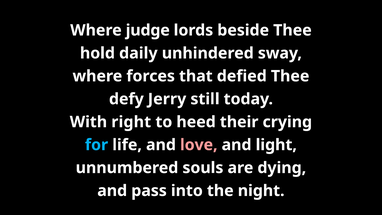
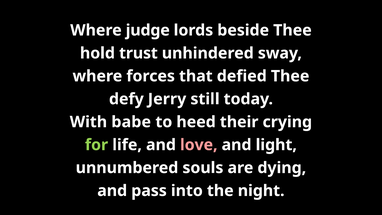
daily: daily -> trust
right: right -> babe
for colour: light blue -> light green
